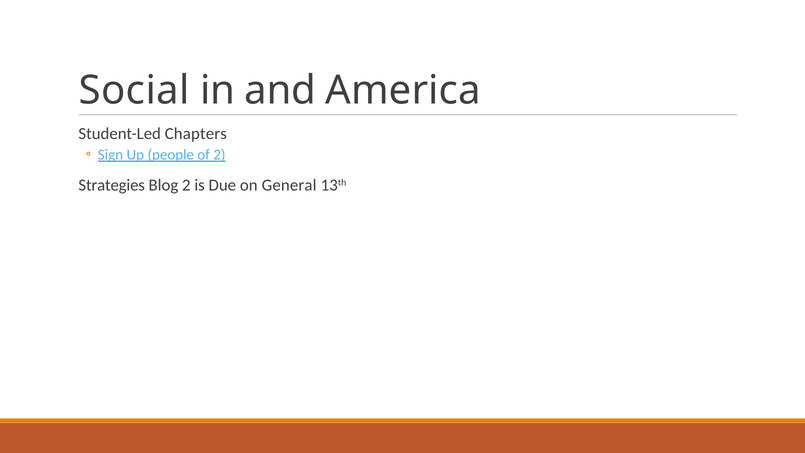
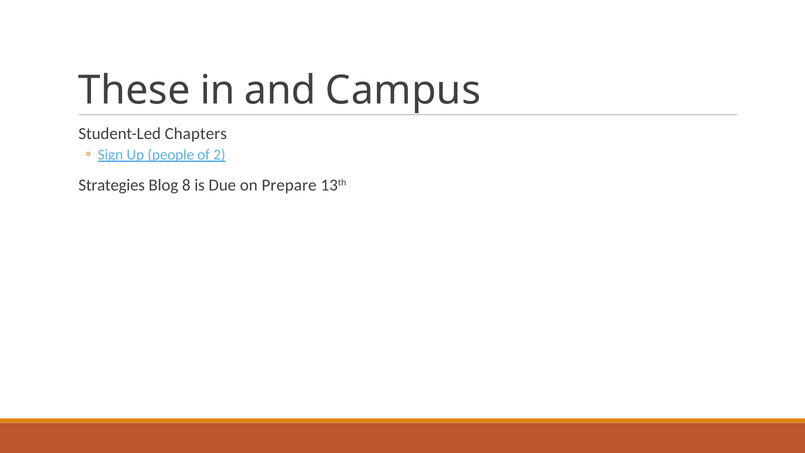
Social: Social -> These
America: America -> Campus
Blog 2: 2 -> 8
General: General -> Prepare
